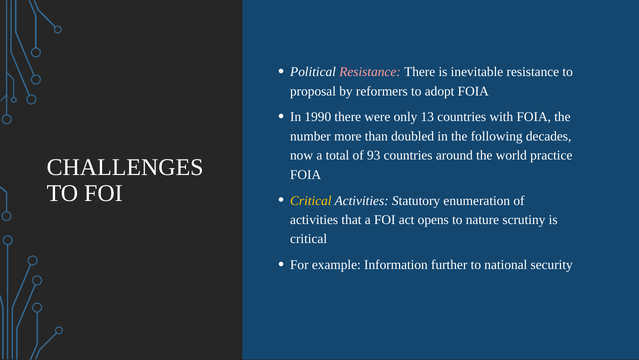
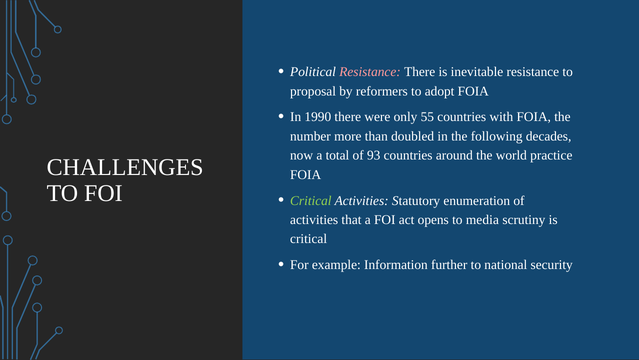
13: 13 -> 55
Critical at (311, 200) colour: yellow -> light green
nature: nature -> media
